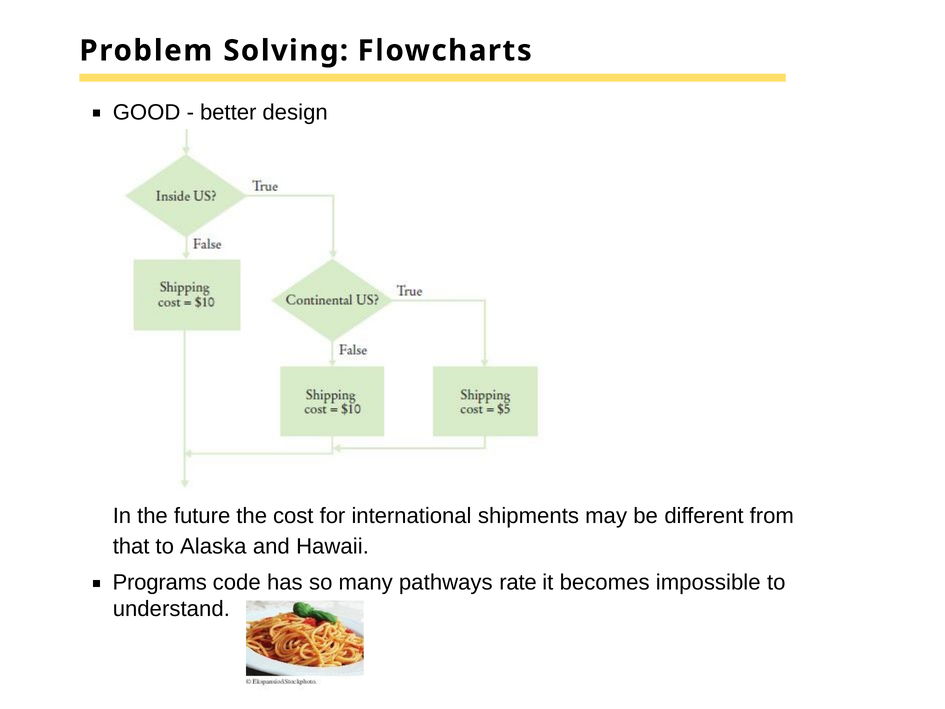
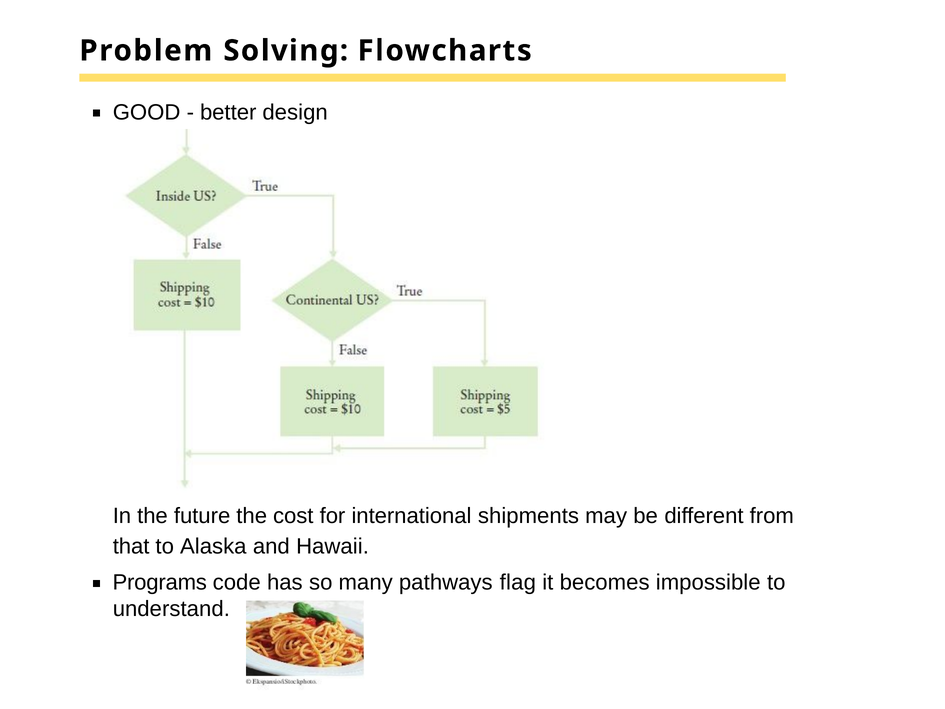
rate: rate -> flag
